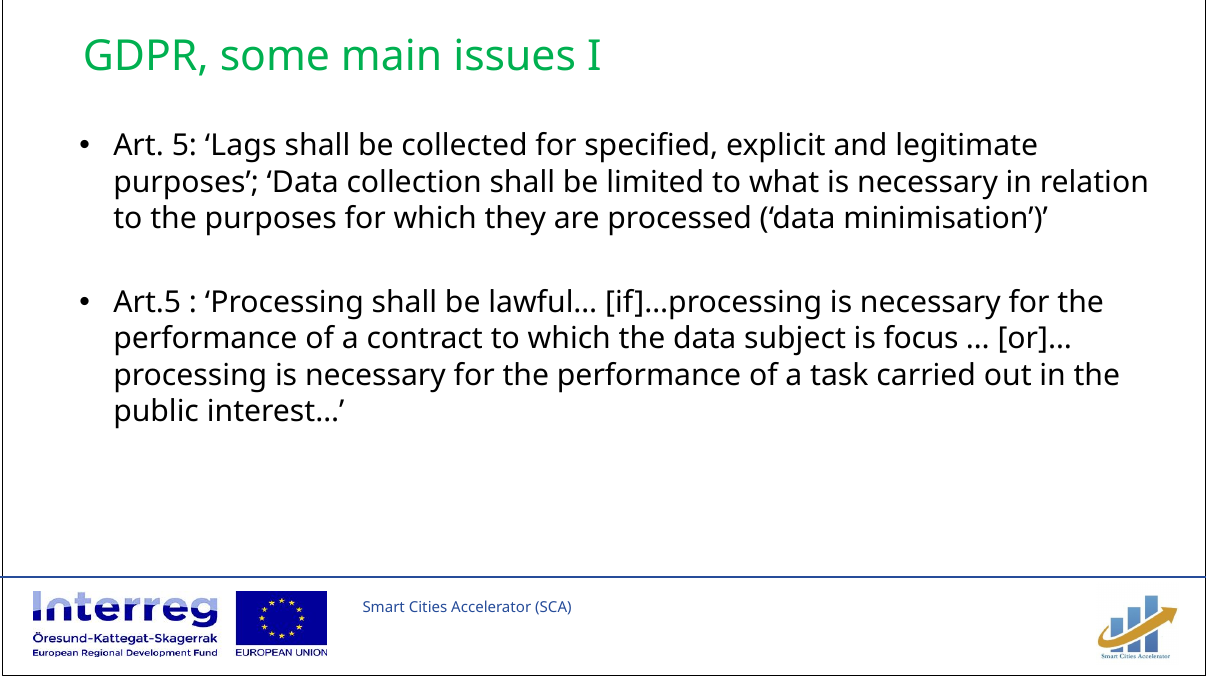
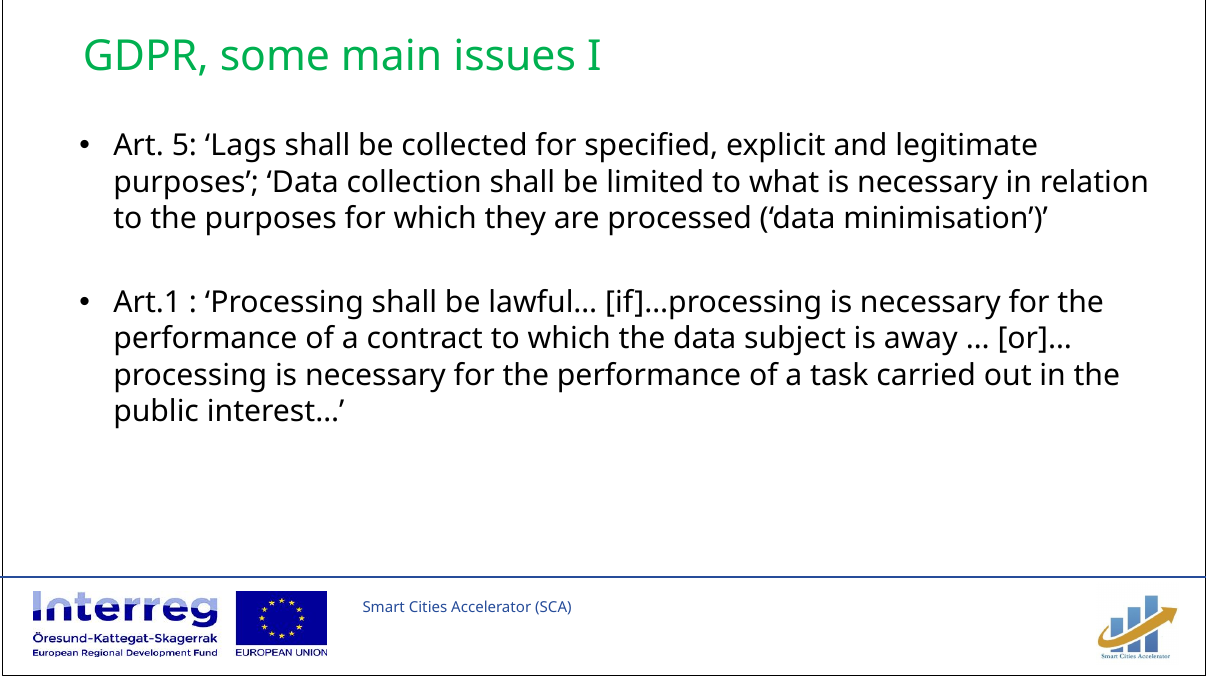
Art.5: Art.5 -> Art.1
focus: focus -> away
